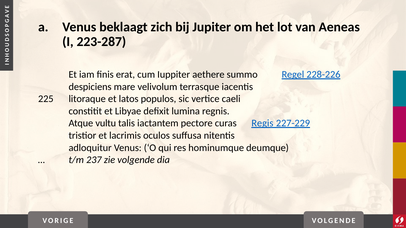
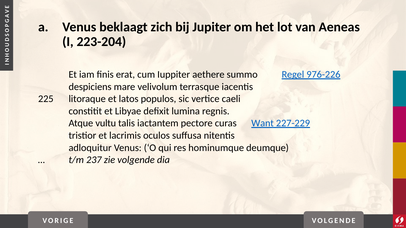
223-287: 223-287 -> 223-204
228-226: 228-226 -> 976-226
Regis: Regis -> Want
